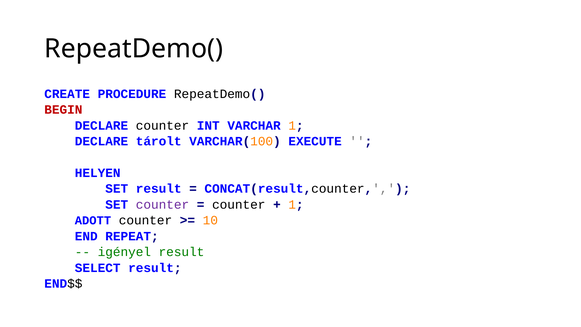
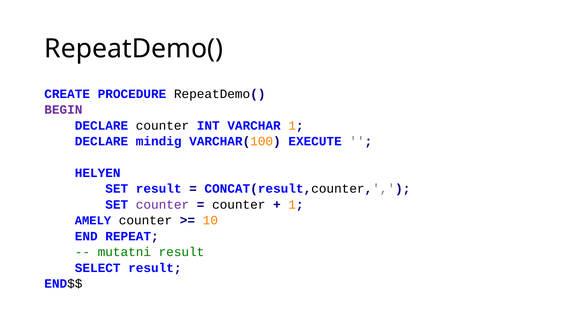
BEGIN colour: red -> purple
tárolt: tárolt -> mindig
ADOTT: ADOTT -> AMELY
igényel: igényel -> mutatni
